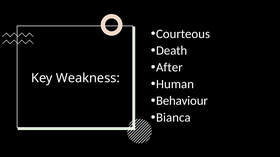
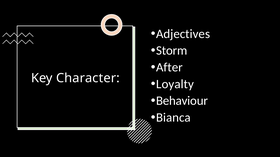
Courteous: Courteous -> Adjectives
Death: Death -> Storm
Weakness: Weakness -> Character
Human: Human -> Loyalty
